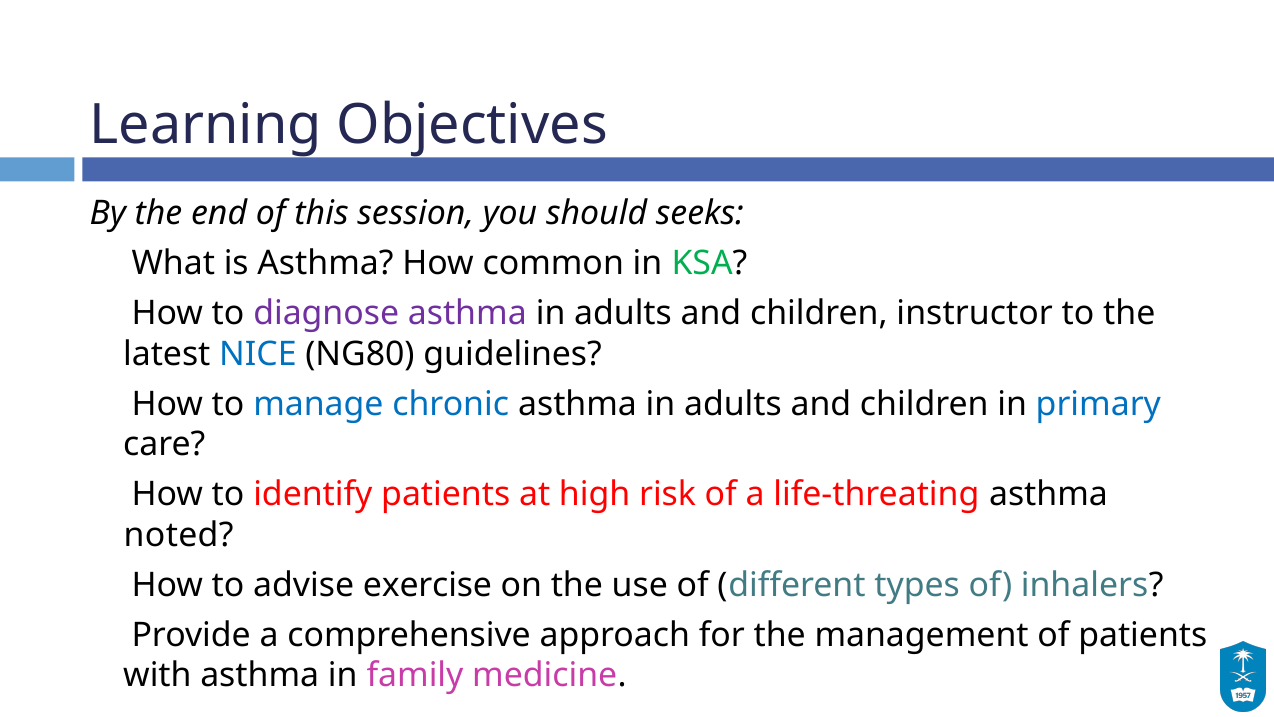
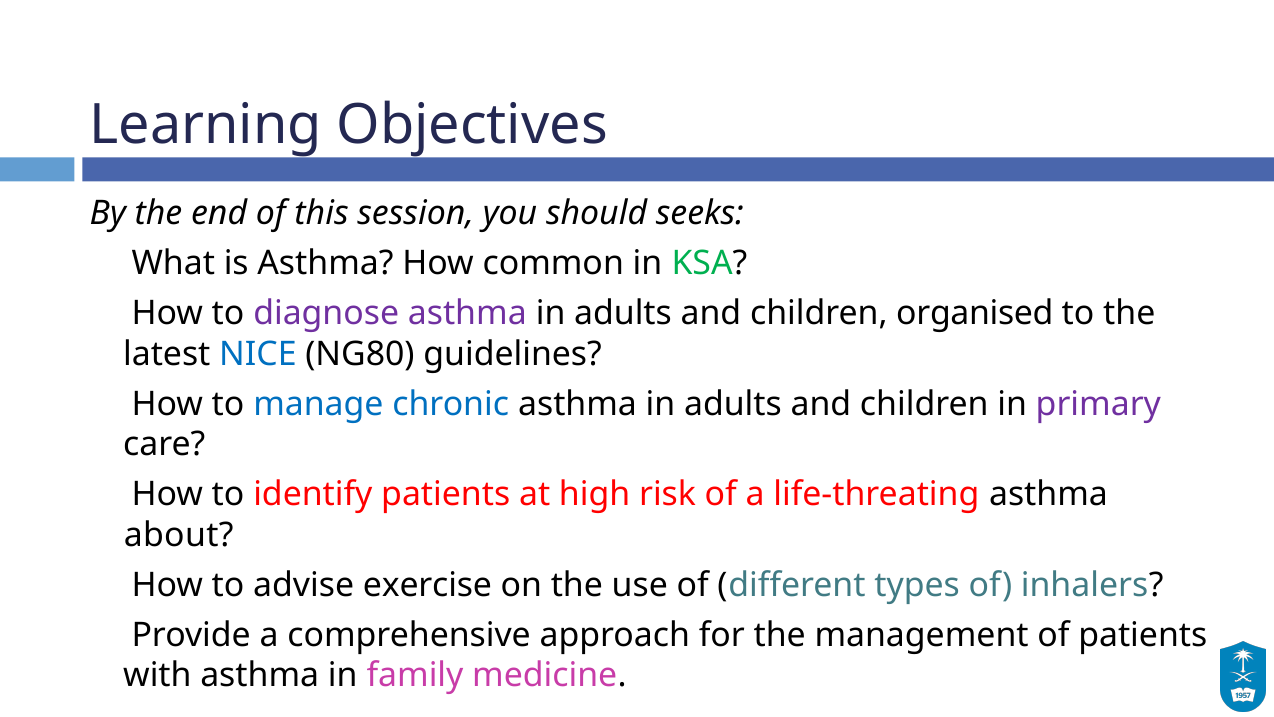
instructor: instructor -> organised
primary colour: blue -> purple
noted: noted -> about
